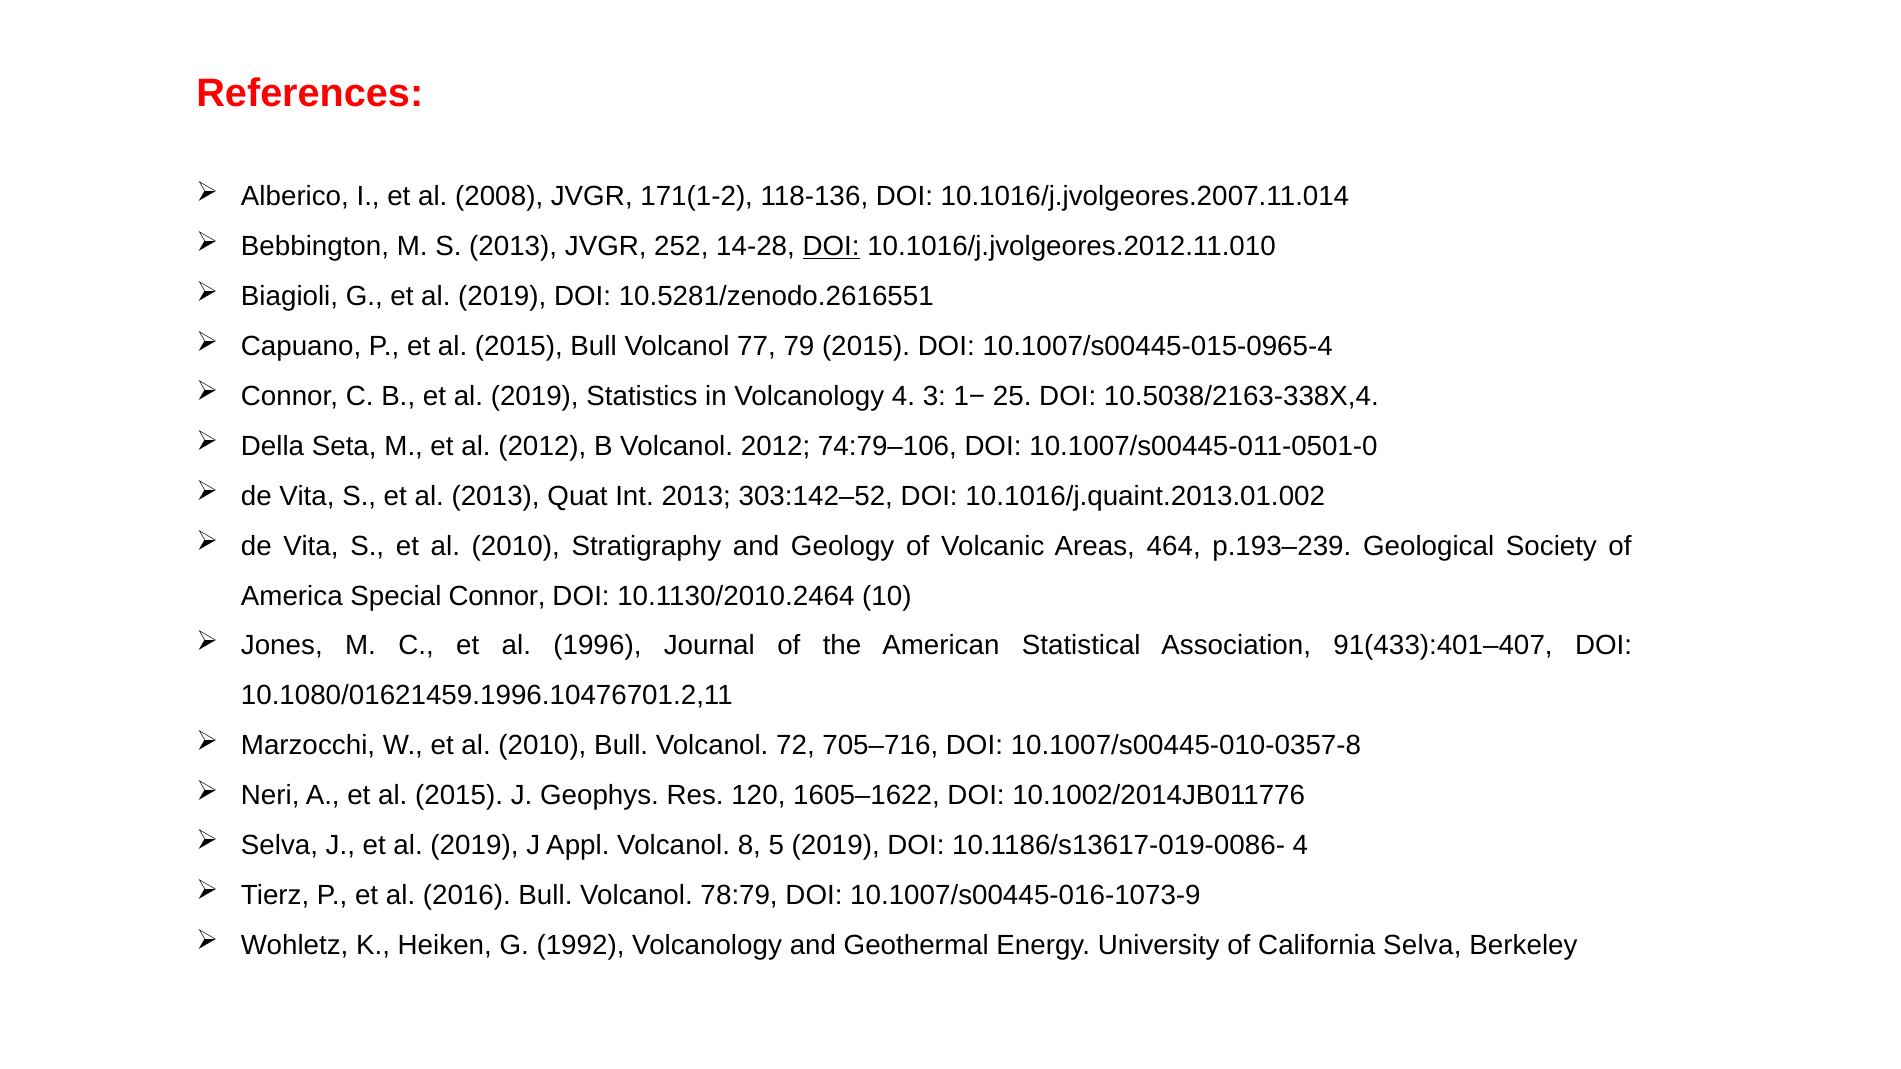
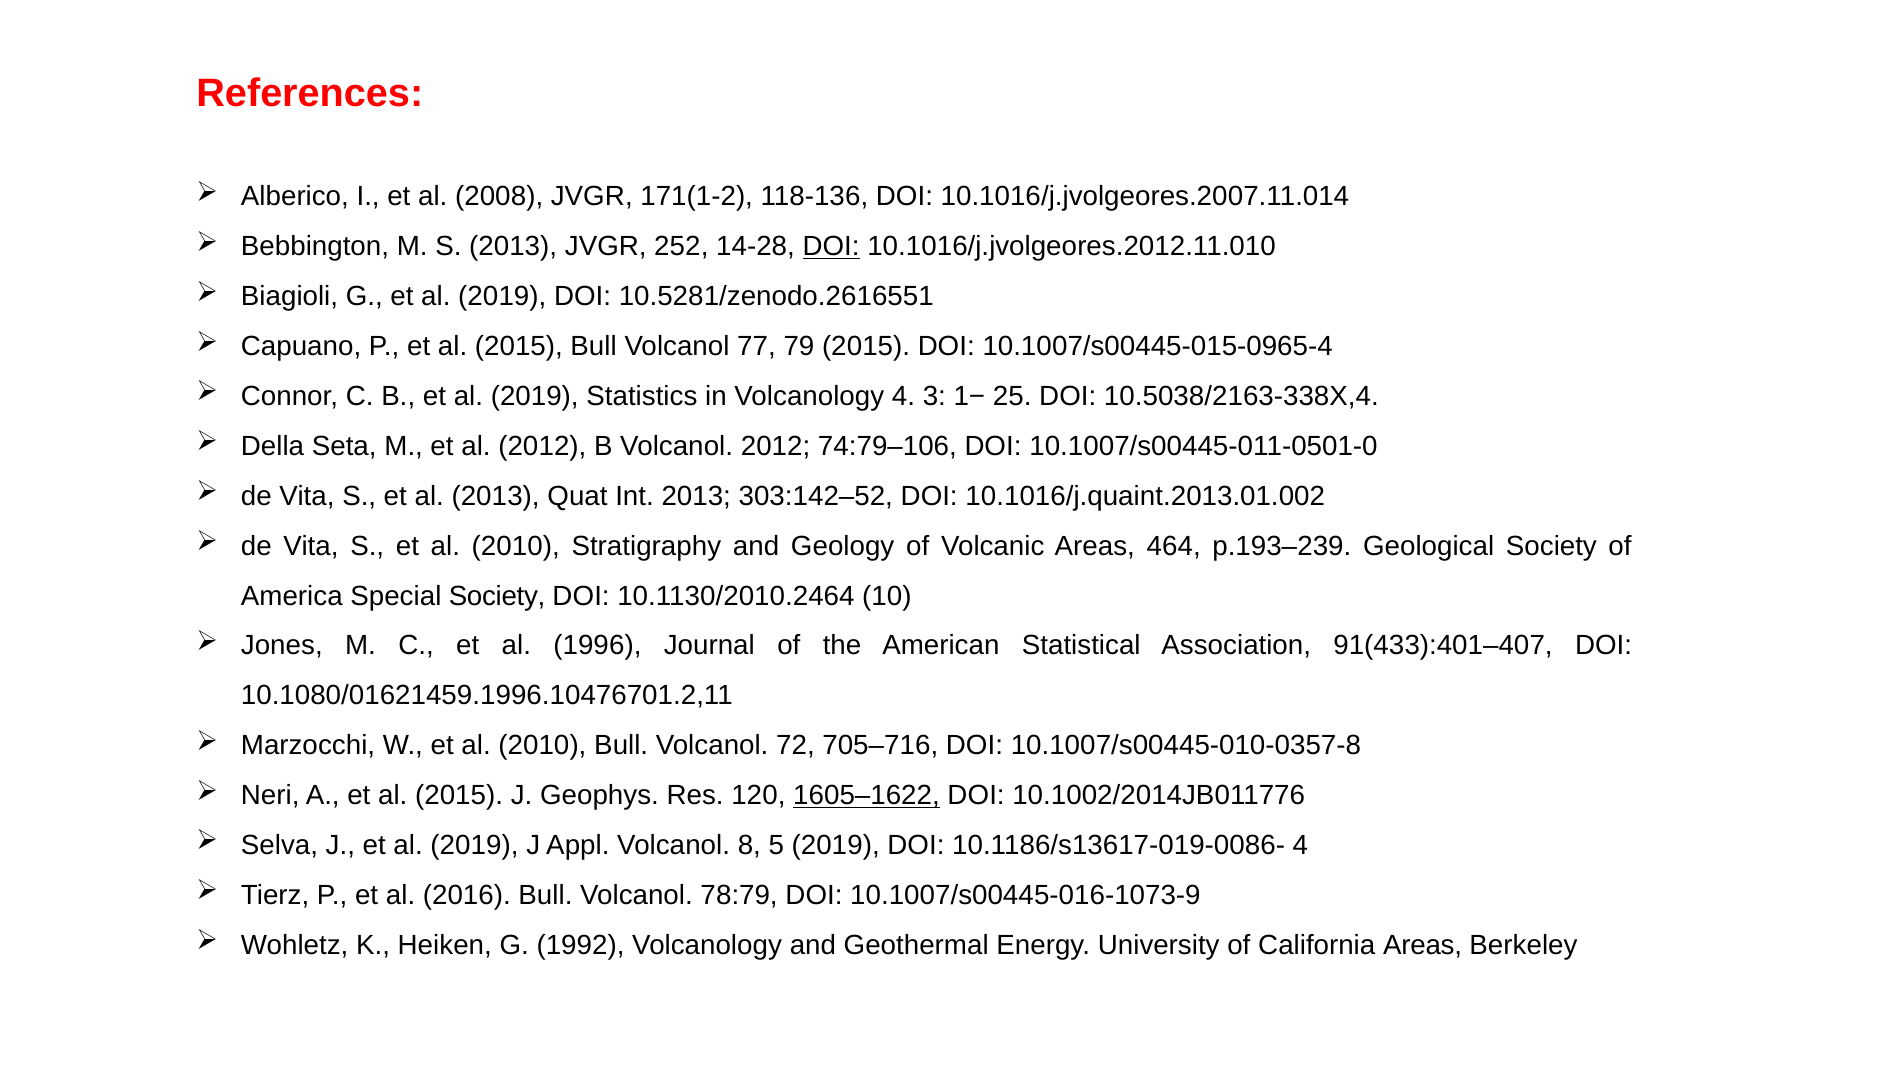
Special Connor: Connor -> Society
1605–1622 underline: none -> present
California Selva: Selva -> Areas
